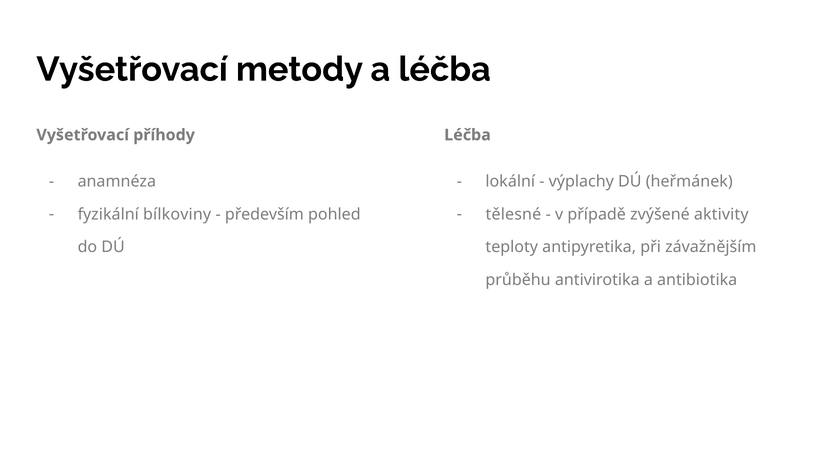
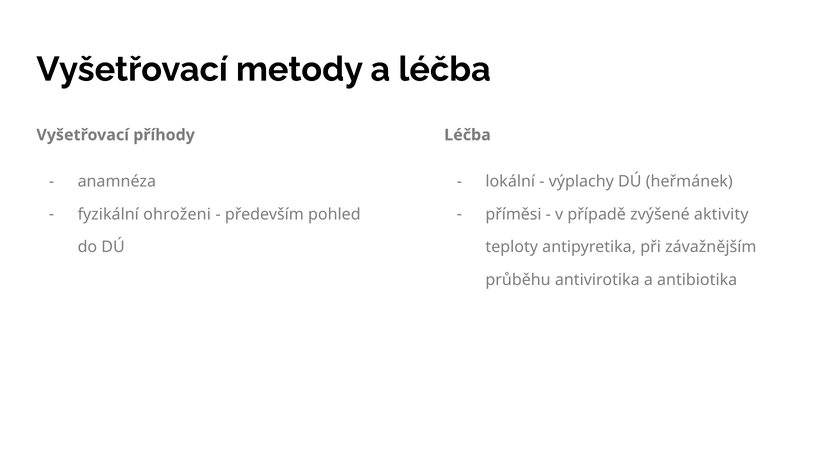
bílkoviny: bílkoviny -> ohroženi
tělesné: tělesné -> příměsi
